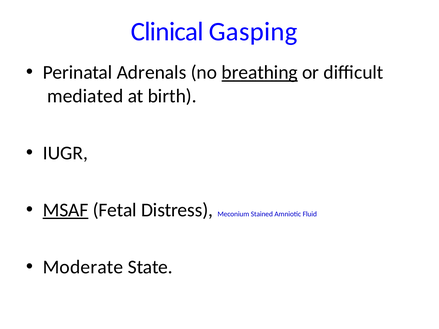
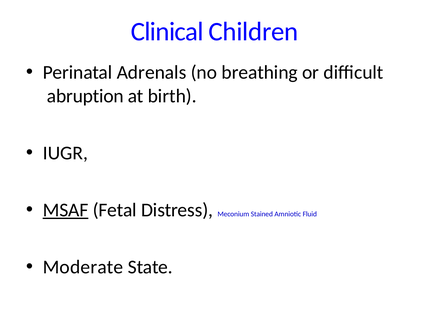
Gasping: Gasping -> Children
breathing underline: present -> none
mediated: mediated -> abruption
